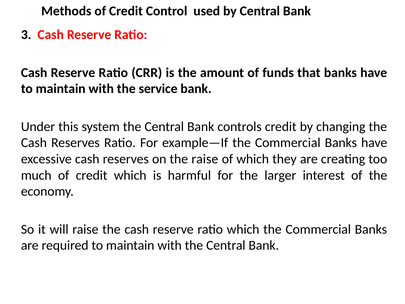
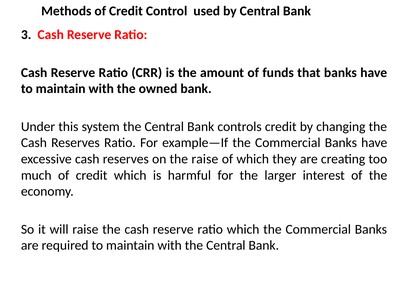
service: service -> owned
